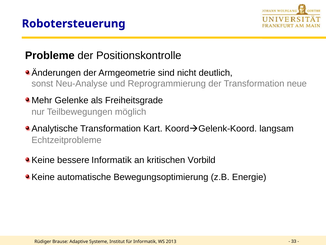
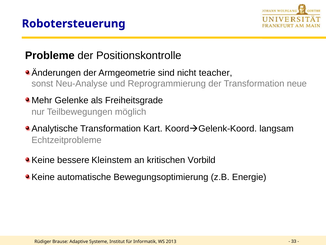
deutlich: deutlich -> teacher
bessere Informatik: Informatik -> Kleinstem
